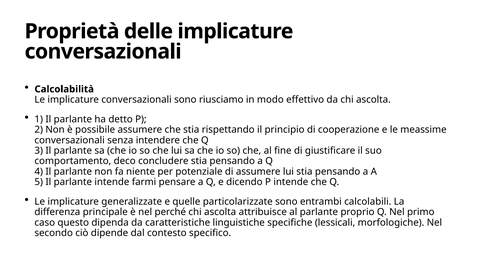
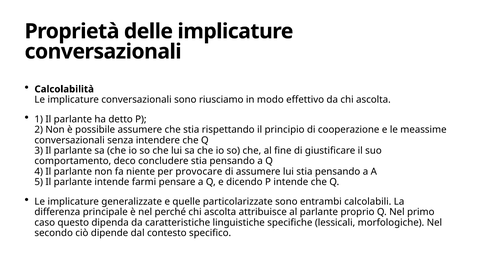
potenziale: potenziale -> provocare
